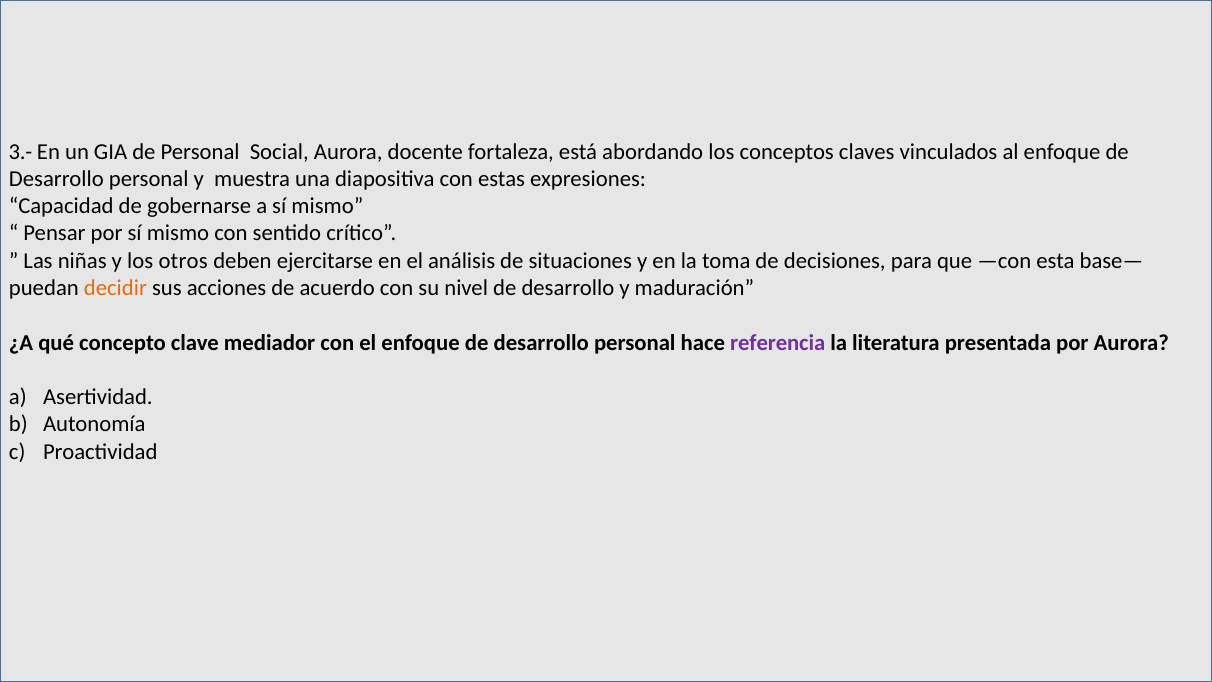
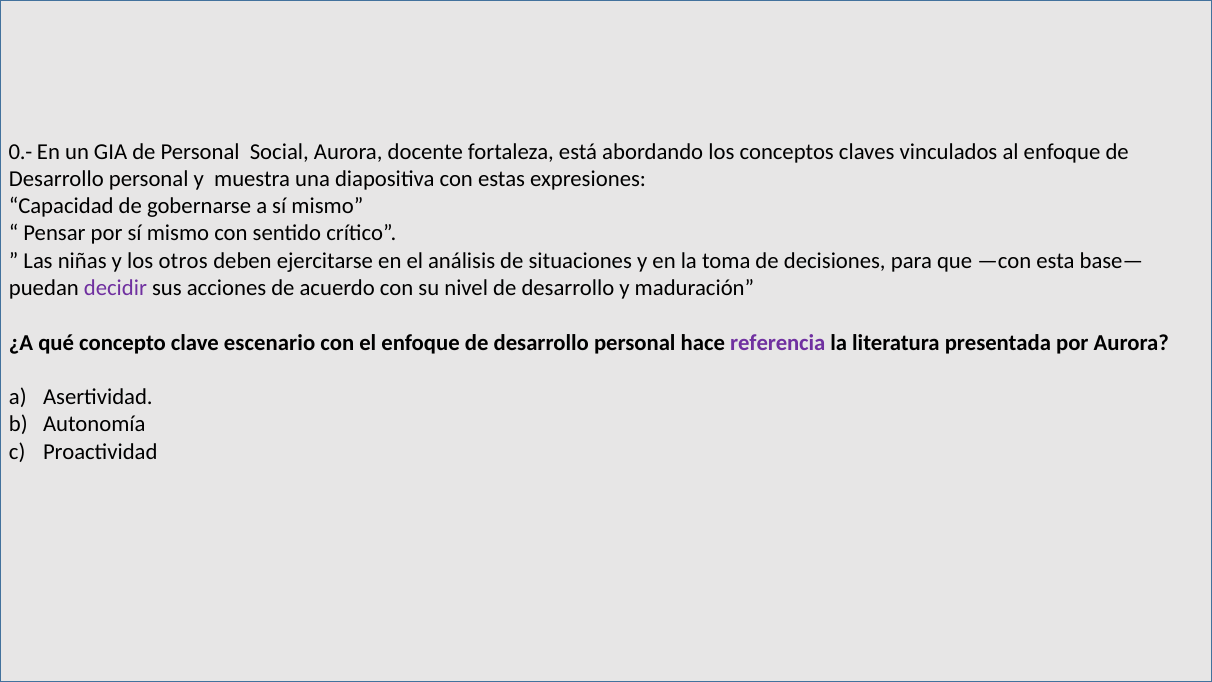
3.-: 3.- -> 0.-
decidir colour: orange -> purple
mediador: mediador -> escenario
